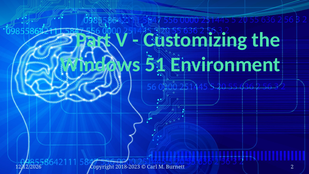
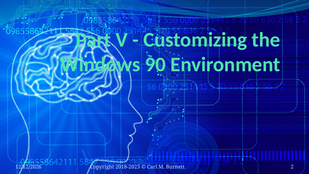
51: 51 -> 90
